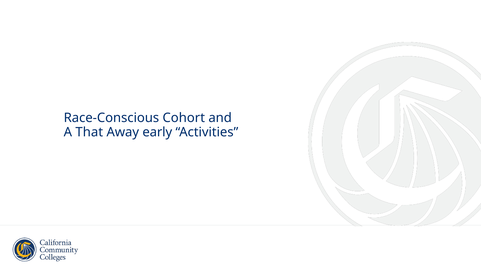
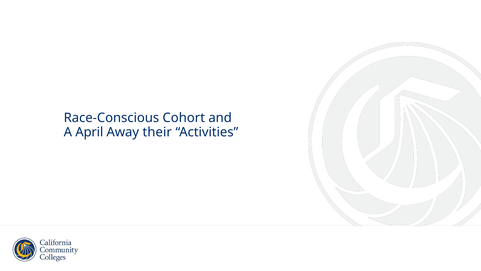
That: That -> April
early: early -> their
